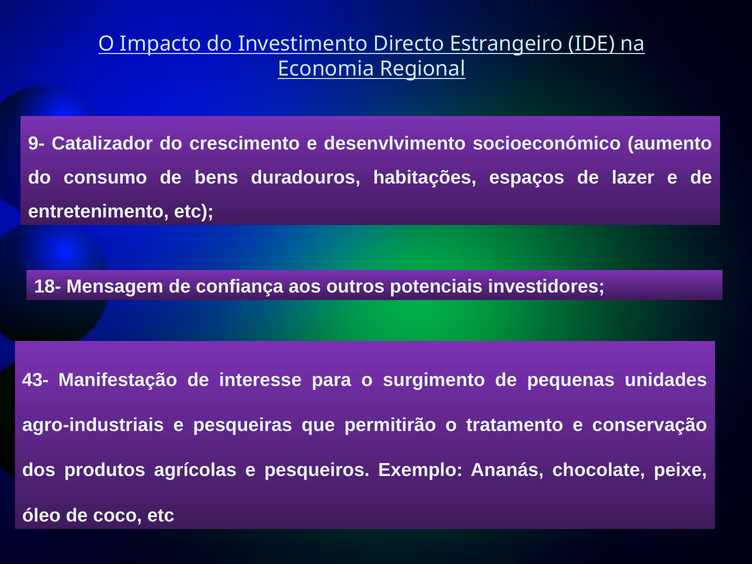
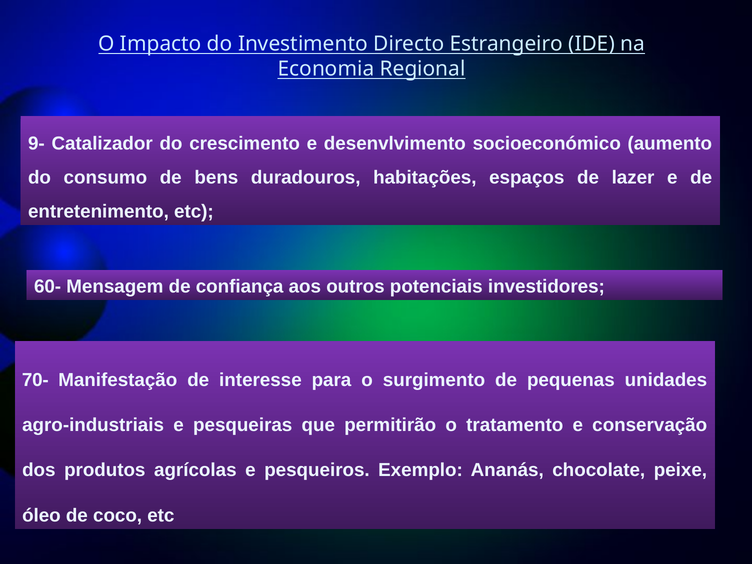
18-: 18- -> 60-
43-: 43- -> 70-
